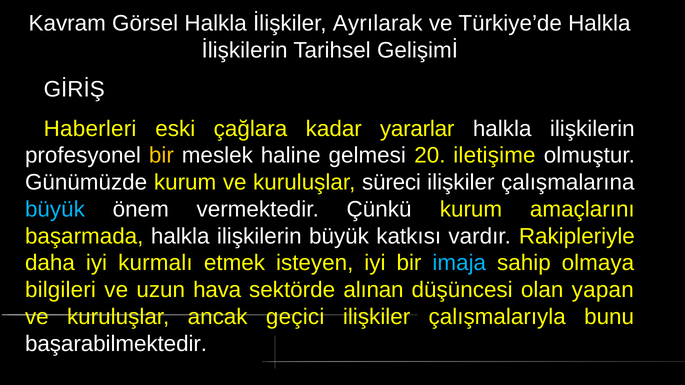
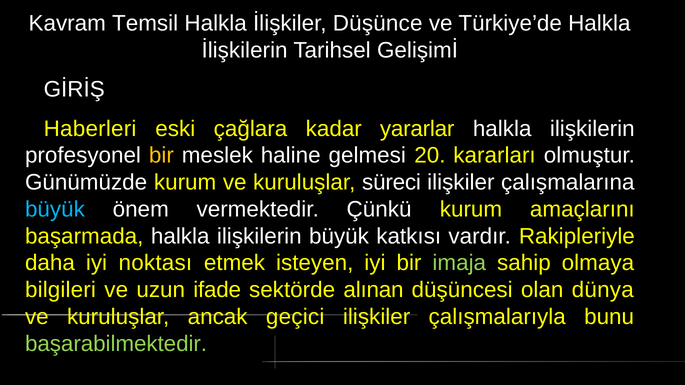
Görsel: Görsel -> Temsil
Ayrılarak: Ayrılarak -> Düşünce
iletişime: iletişime -> kararları
kurmalı: kurmalı -> noktası
imaja colour: light blue -> light green
hava: hava -> ifade
yapan: yapan -> dünya
başarabilmektedir colour: white -> light green
